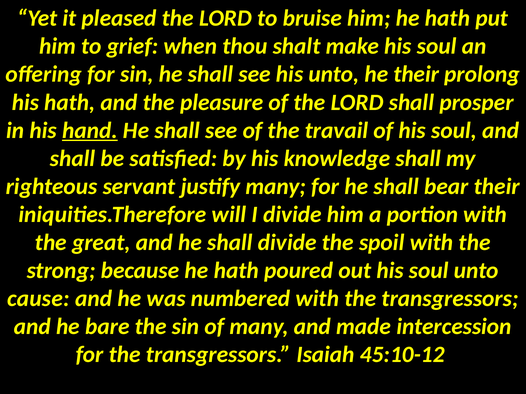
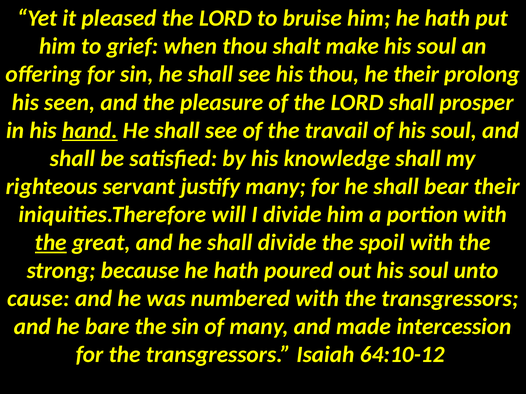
his unto: unto -> thou
his hath: hath -> seen
the at (51, 243) underline: none -> present
45:10-12: 45:10-12 -> 64:10-12
